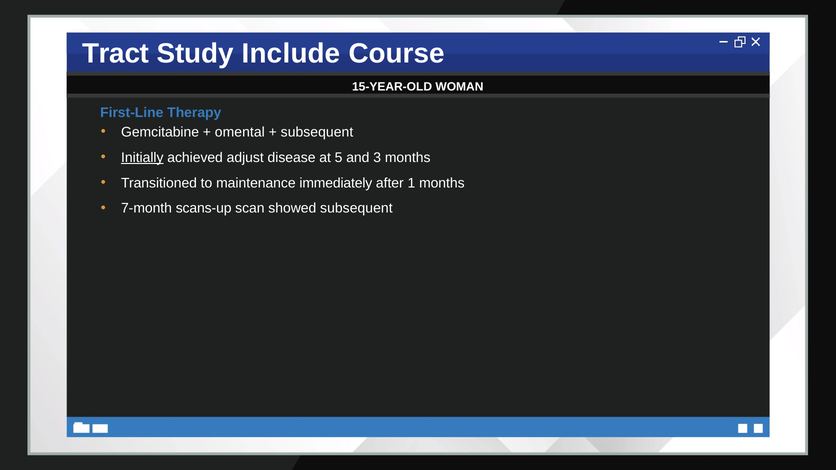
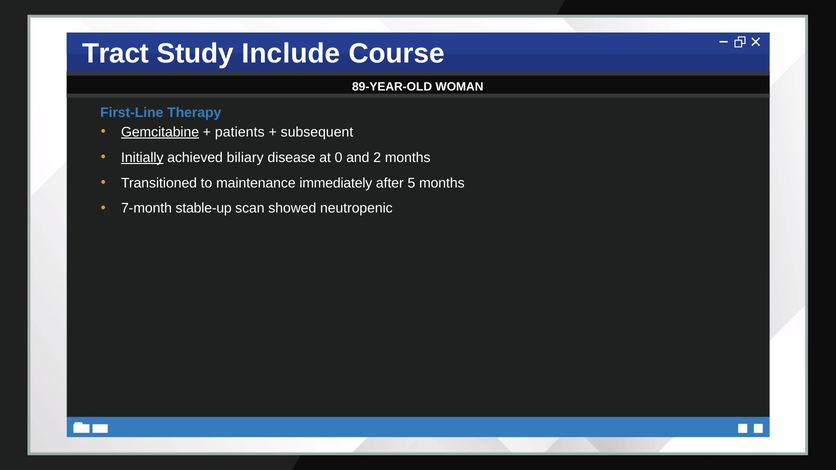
15-YEAR-OLD: 15-YEAR-OLD -> 89-YEAR-OLD
Gemcitabine underline: none -> present
omental: omental -> patients
adjust: adjust -> biliary
5: 5 -> 0
3: 3 -> 2
1: 1 -> 5
scans-up: scans-up -> stable-up
showed subsequent: subsequent -> neutropenic
